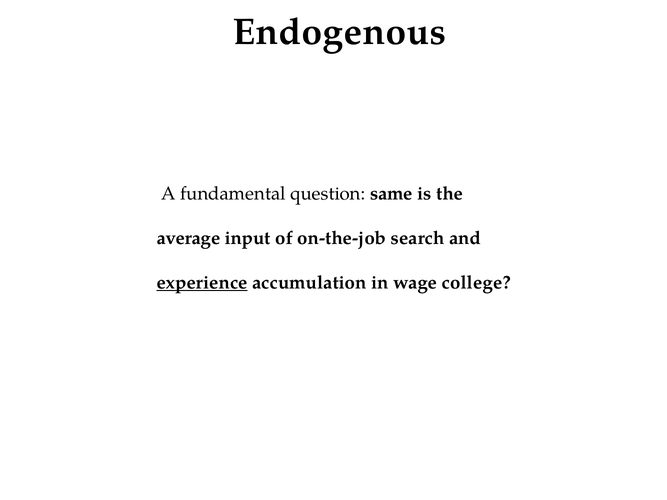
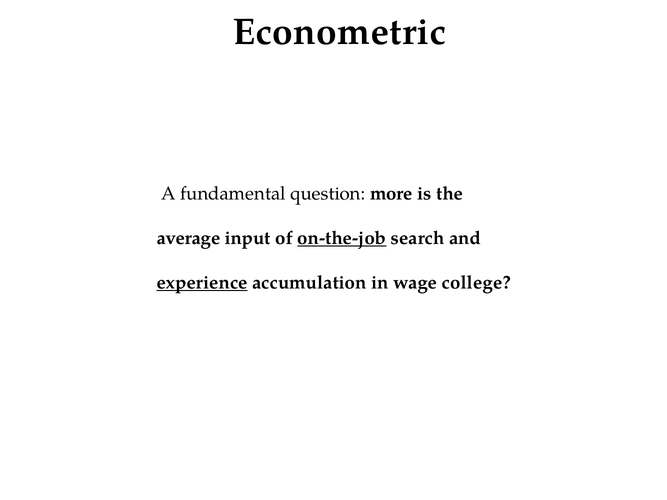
Endogenous: Endogenous -> Econometric
same: same -> more
on-the-job underline: none -> present
